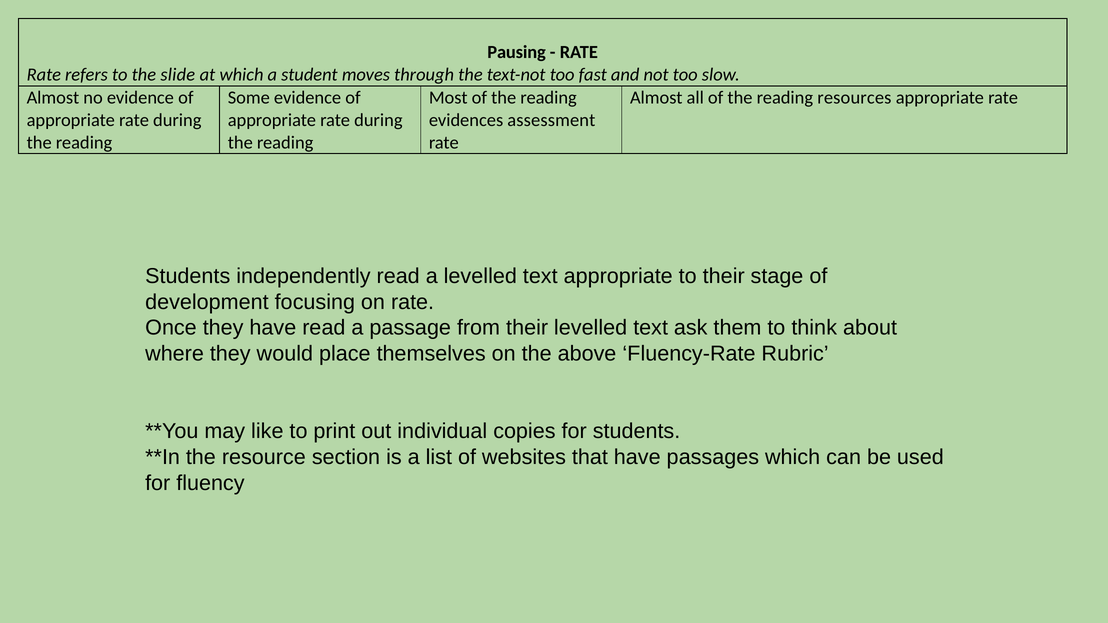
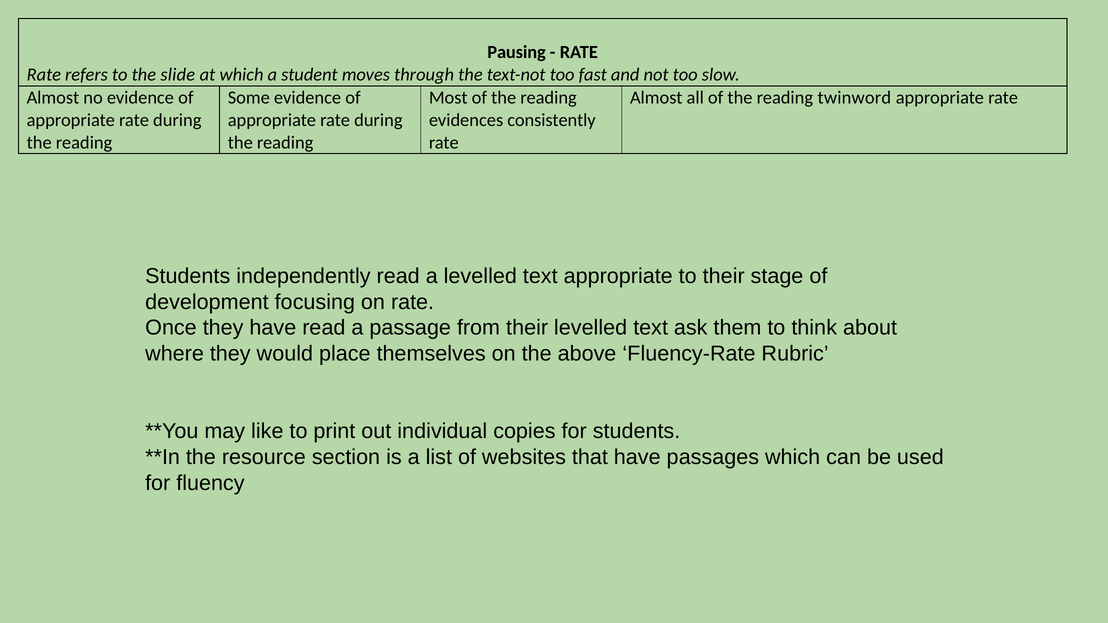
resources: resources -> twinword
assessment: assessment -> consistently
